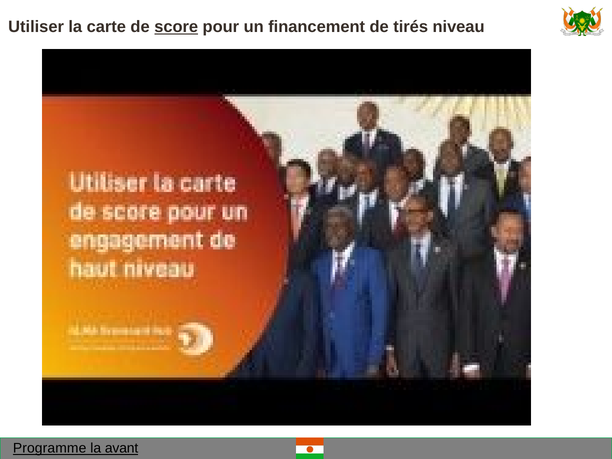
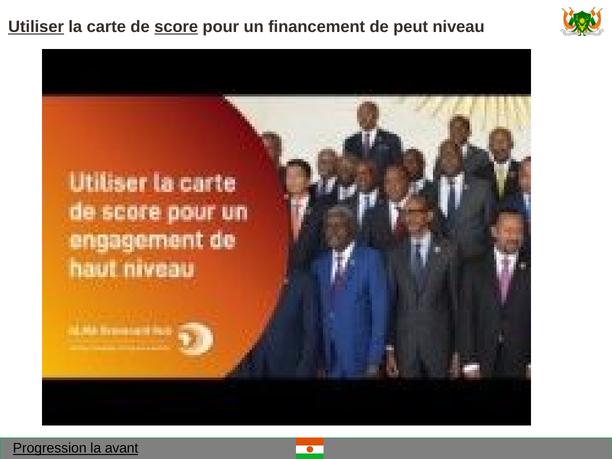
Utiliser underline: none -> present
tirés: tirés -> peut
Programme: Programme -> Progression
